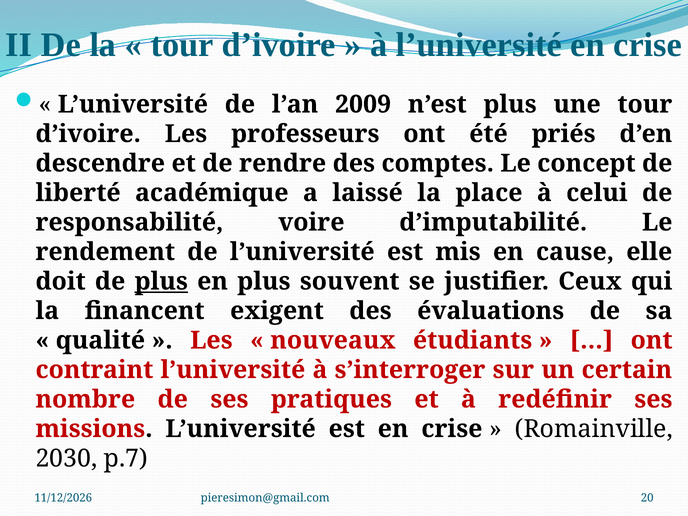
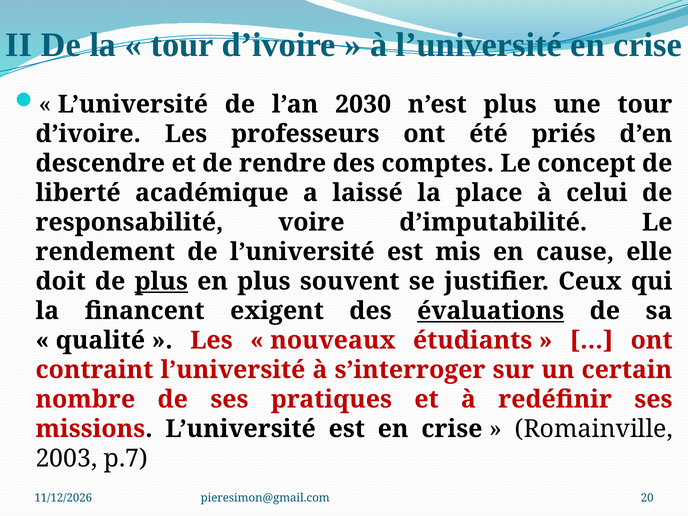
2009: 2009 -> 2030
évaluations underline: none -> present
2030: 2030 -> 2003
